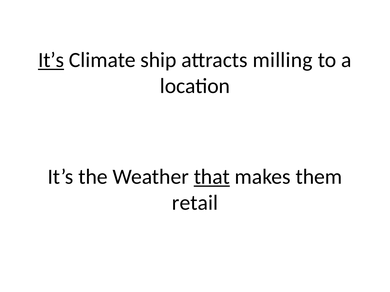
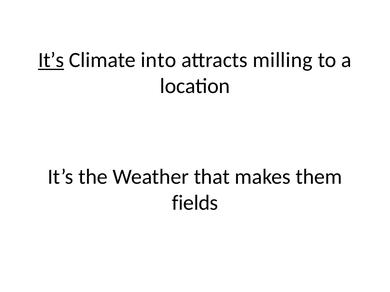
ship: ship -> into
that underline: present -> none
retail: retail -> fields
